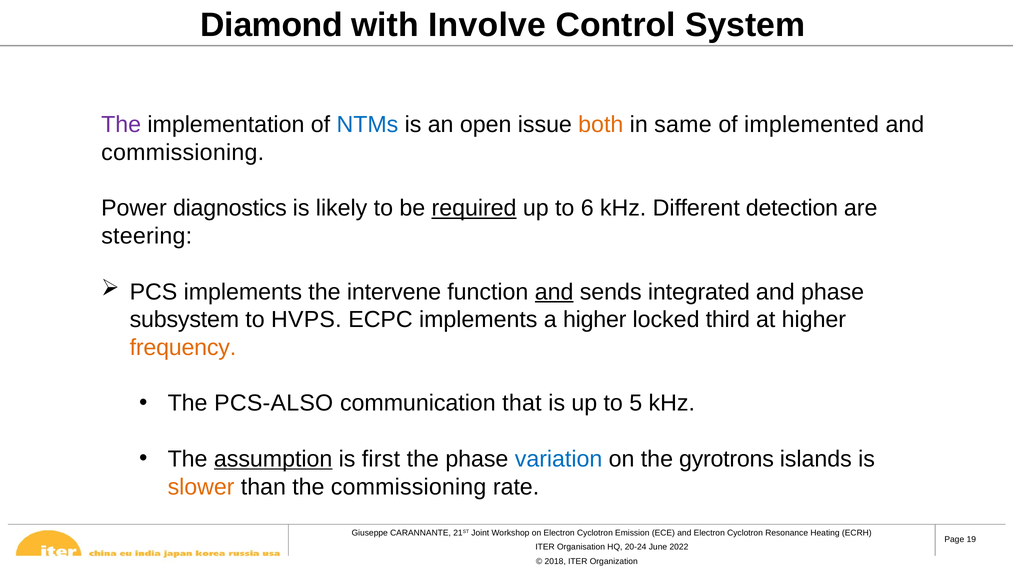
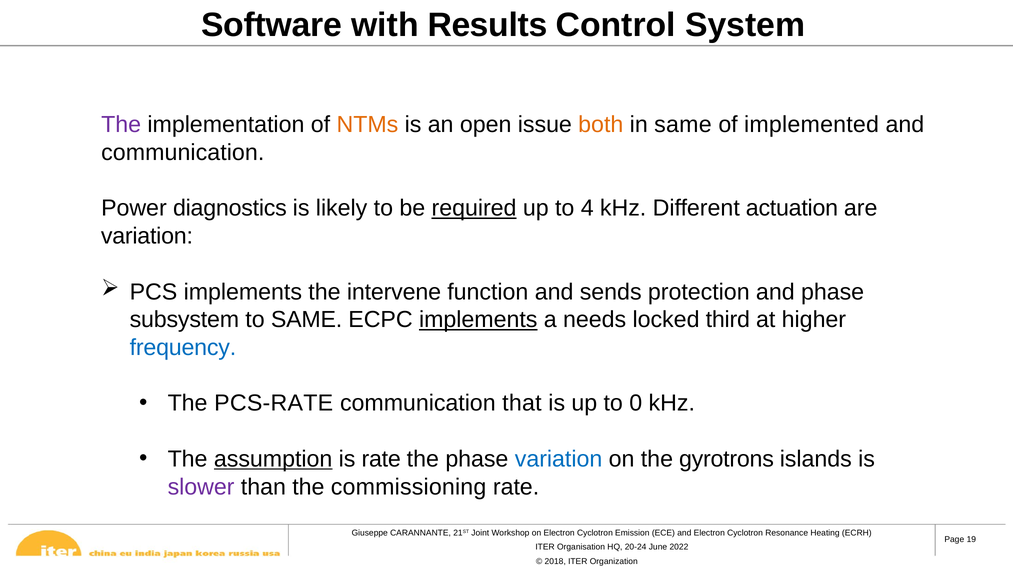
Diamond: Diamond -> Software
Involve: Involve -> Results
NTMs colour: blue -> orange
commissioning at (183, 153): commissioning -> communication
6: 6 -> 4
detection: detection -> actuation
steering at (147, 236): steering -> variation
and at (554, 292) underline: present -> none
integrated: integrated -> protection
to HVPS: HVPS -> SAME
implements at (478, 320) underline: none -> present
a higher: higher -> needs
frequency colour: orange -> blue
PCS-ALSO: PCS-ALSO -> PCS-RATE
5: 5 -> 0
is first: first -> rate
slower colour: orange -> purple
